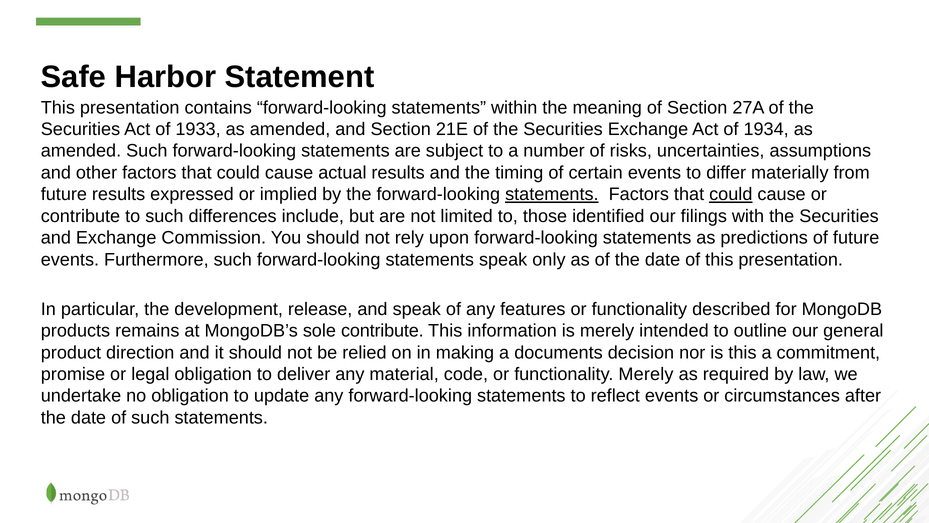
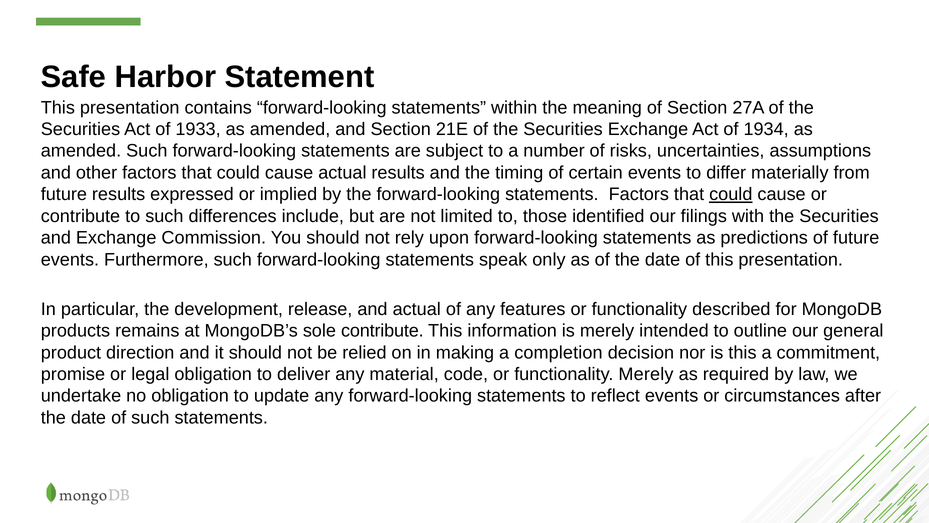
statements at (552, 194) underline: present -> none
and speak: speak -> actual
documents: documents -> completion
